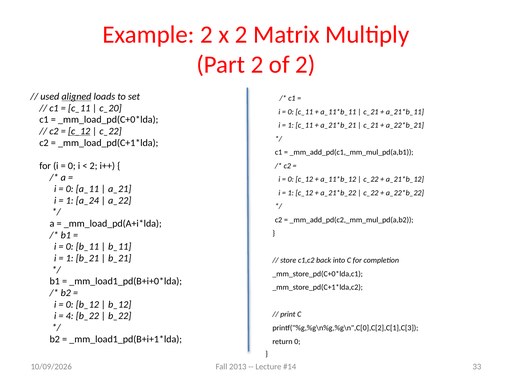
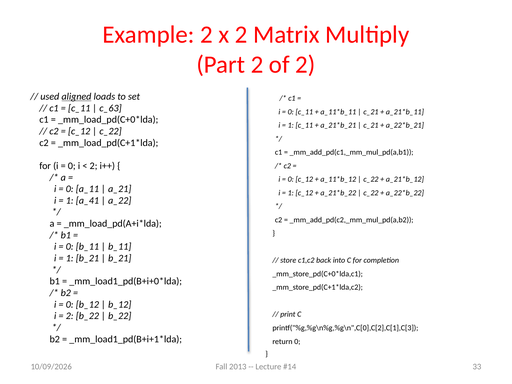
c_20: c_20 -> c_63
c_12 at (79, 131) underline: present -> none
a_24: a_24 -> a_41
4 at (70, 316): 4 -> 2
